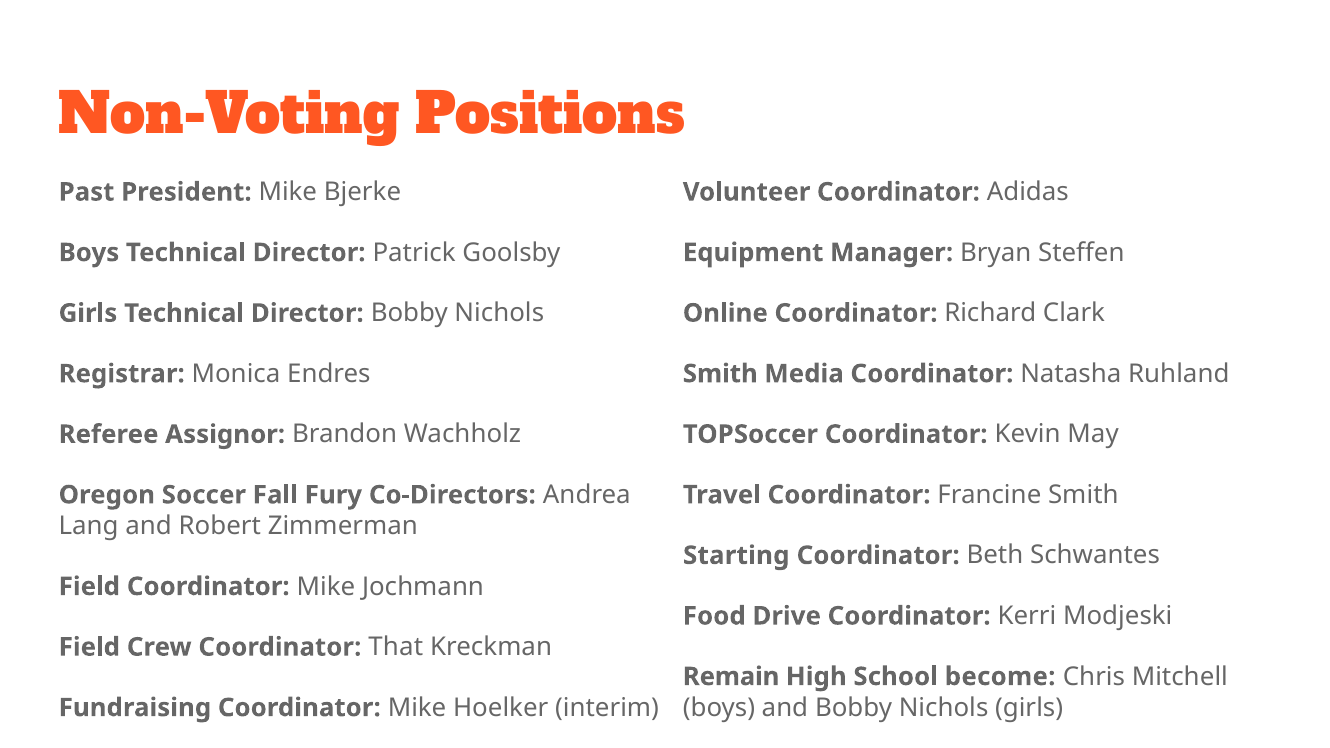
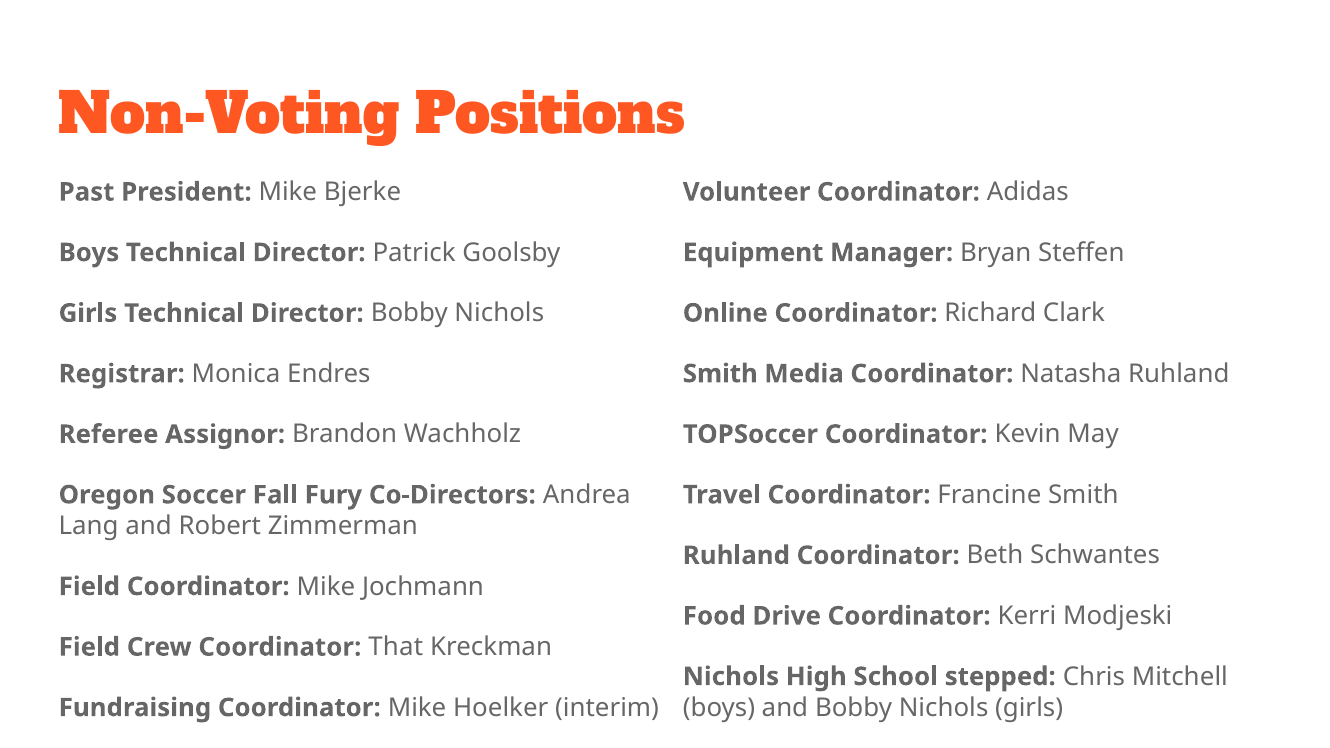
Starting at (736, 556): Starting -> Ruhland
Remain at (731, 677): Remain -> Nichols
become: become -> stepped
